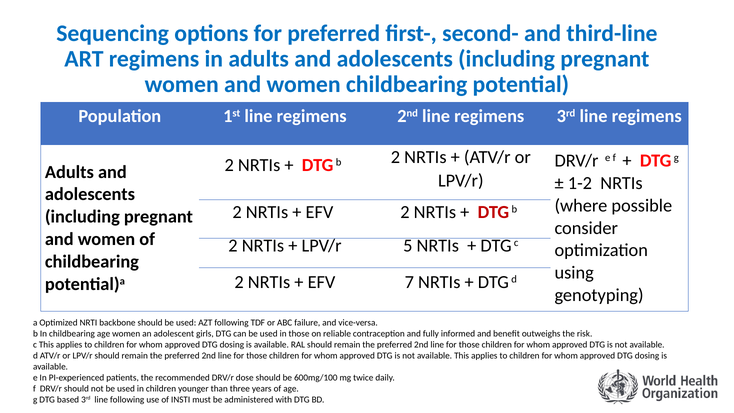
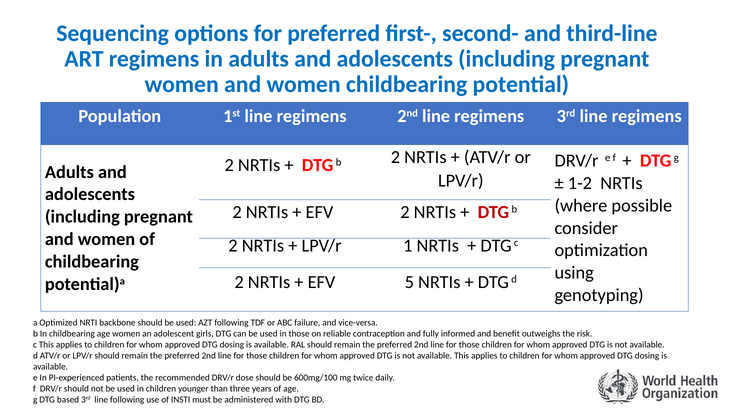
5: 5 -> 1
7: 7 -> 5
